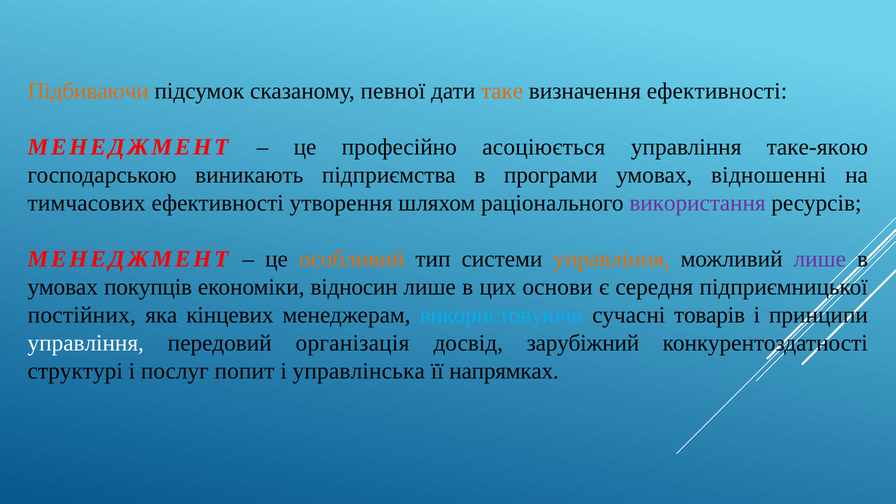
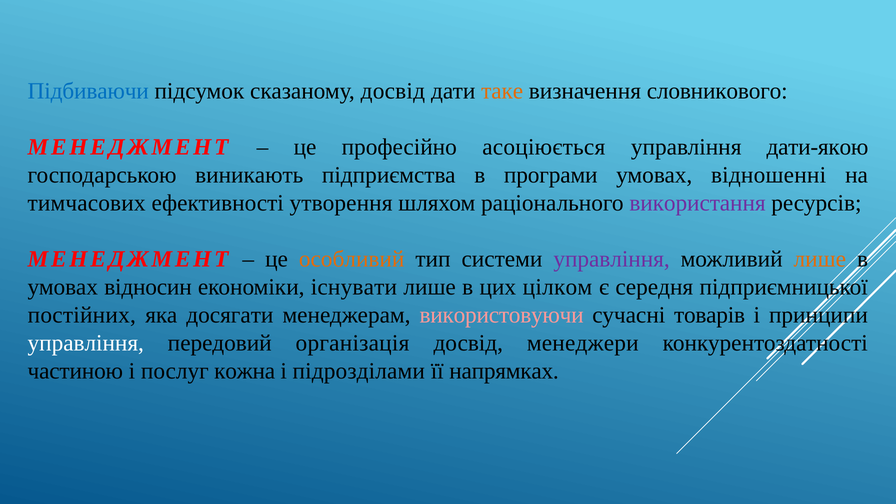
Підбиваючи colour: orange -> blue
сказаному певної: певної -> досвід
визначення ефективності: ефективності -> словникового
таке-якою: таке-якою -> дати-якою
управління at (612, 259) colour: orange -> purple
лише at (820, 259) colour: purple -> orange
покупців: покупців -> відносин
відносин: відносин -> існувати
основи: основи -> цілком
кінцевих: кінцевих -> досягати
використовуючи colour: light blue -> pink
зарубіжний: зарубіжний -> менеджери
структурі: структурі -> частиною
попит: попит -> кожна
управлінська: управлінська -> підрозділами
